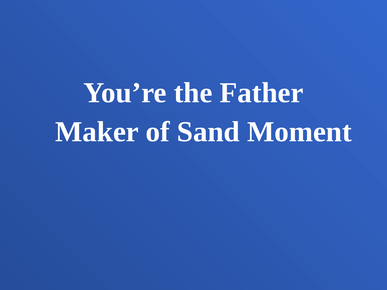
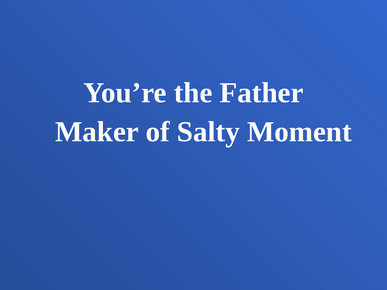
Sand: Sand -> Salty
